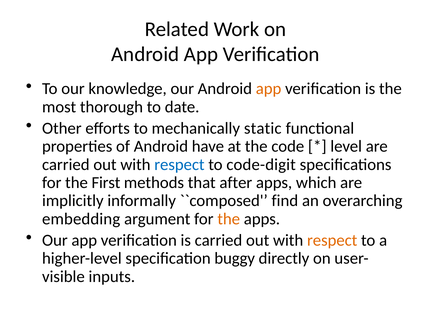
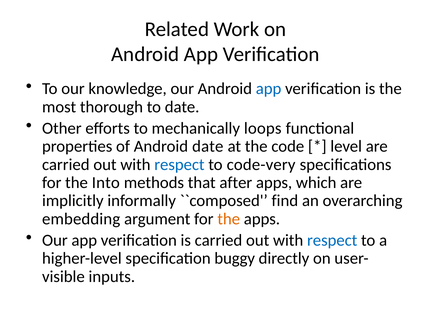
app at (269, 89) colour: orange -> blue
static: static -> loops
Android have: have -> date
code-digit: code-digit -> code-very
First: First -> Into
respect at (332, 241) colour: orange -> blue
